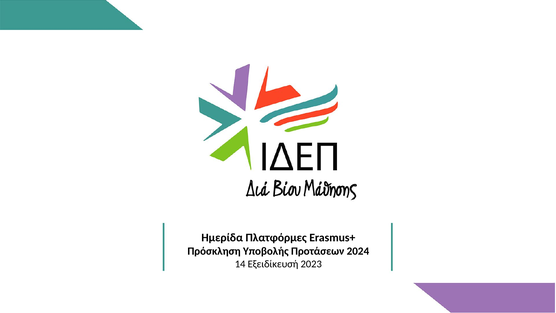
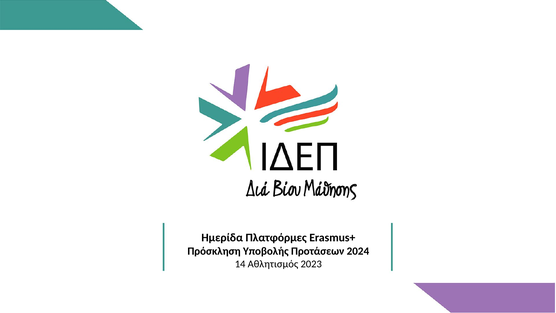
Εξειδίκευσή: Εξειδίκευσή -> Αθλητισμός
